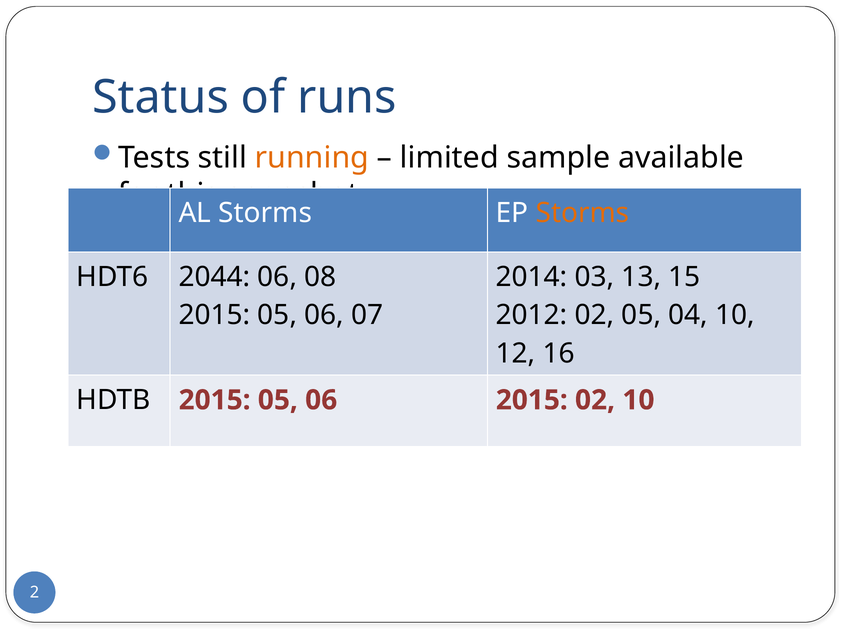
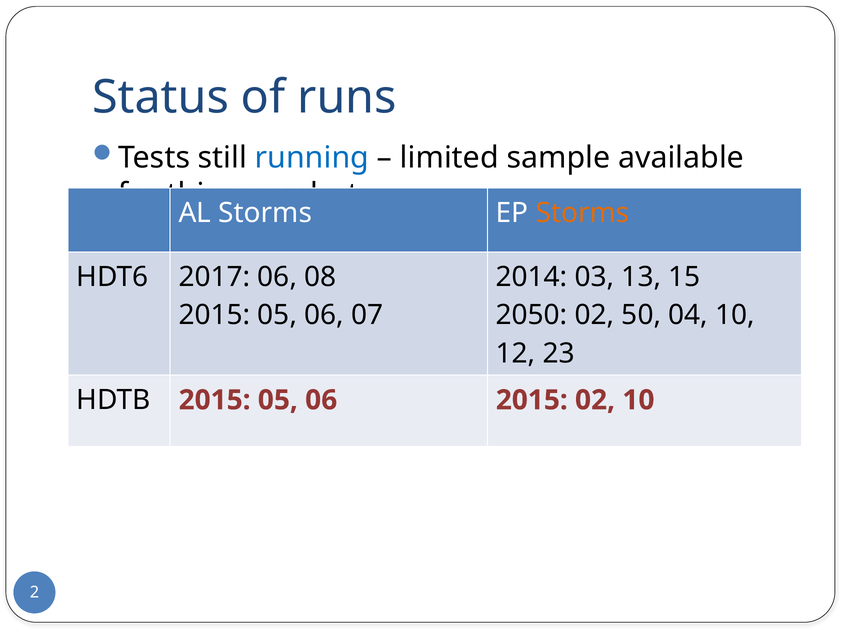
running colour: orange -> blue
2044: 2044 -> 2017
2012: 2012 -> 2050
02 05: 05 -> 50
16: 16 -> 23
